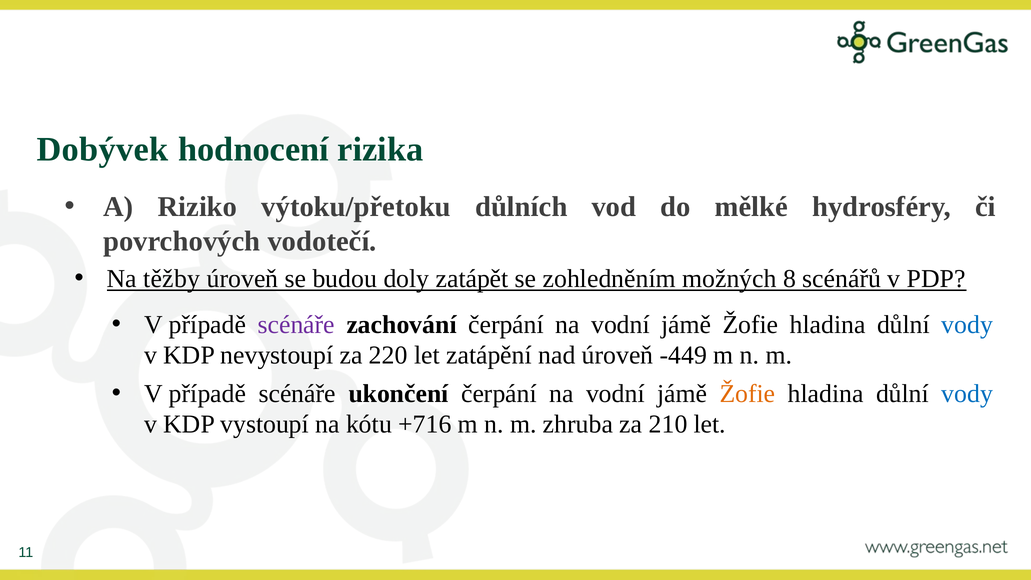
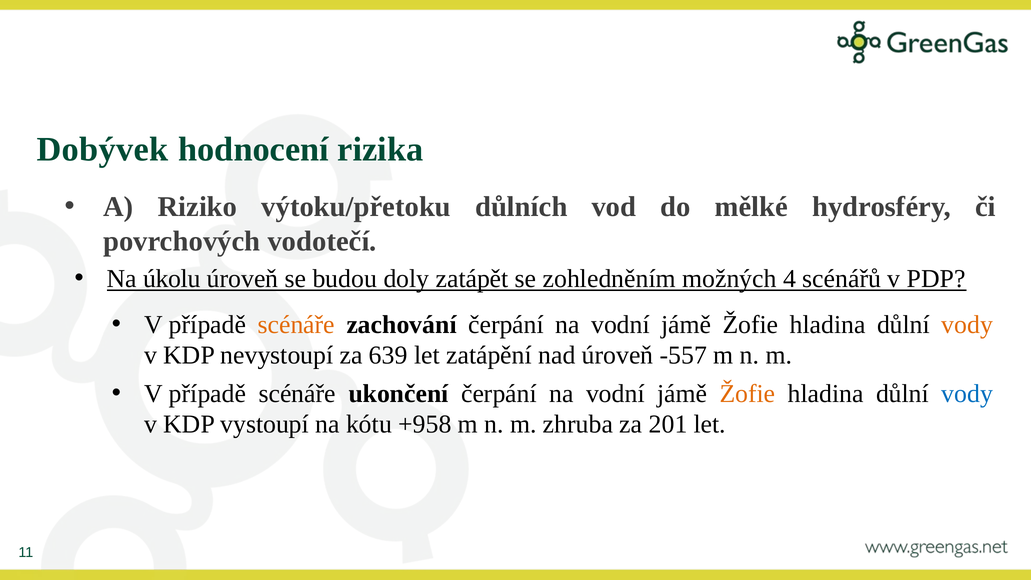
těžby: těžby -> úkolu
8: 8 -> 4
scénáře at (296, 324) colour: purple -> orange
vody at (967, 324) colour: blue -> orange
220: 220 -> 639
-449: -449 -> -557
+716: +716 -> +958
210: 210 -> 201
